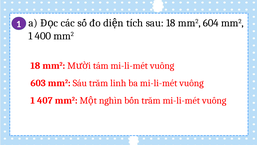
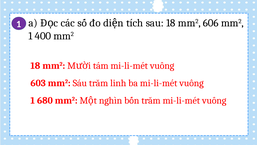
604: 604 -> 606
407: 407 -> 680
